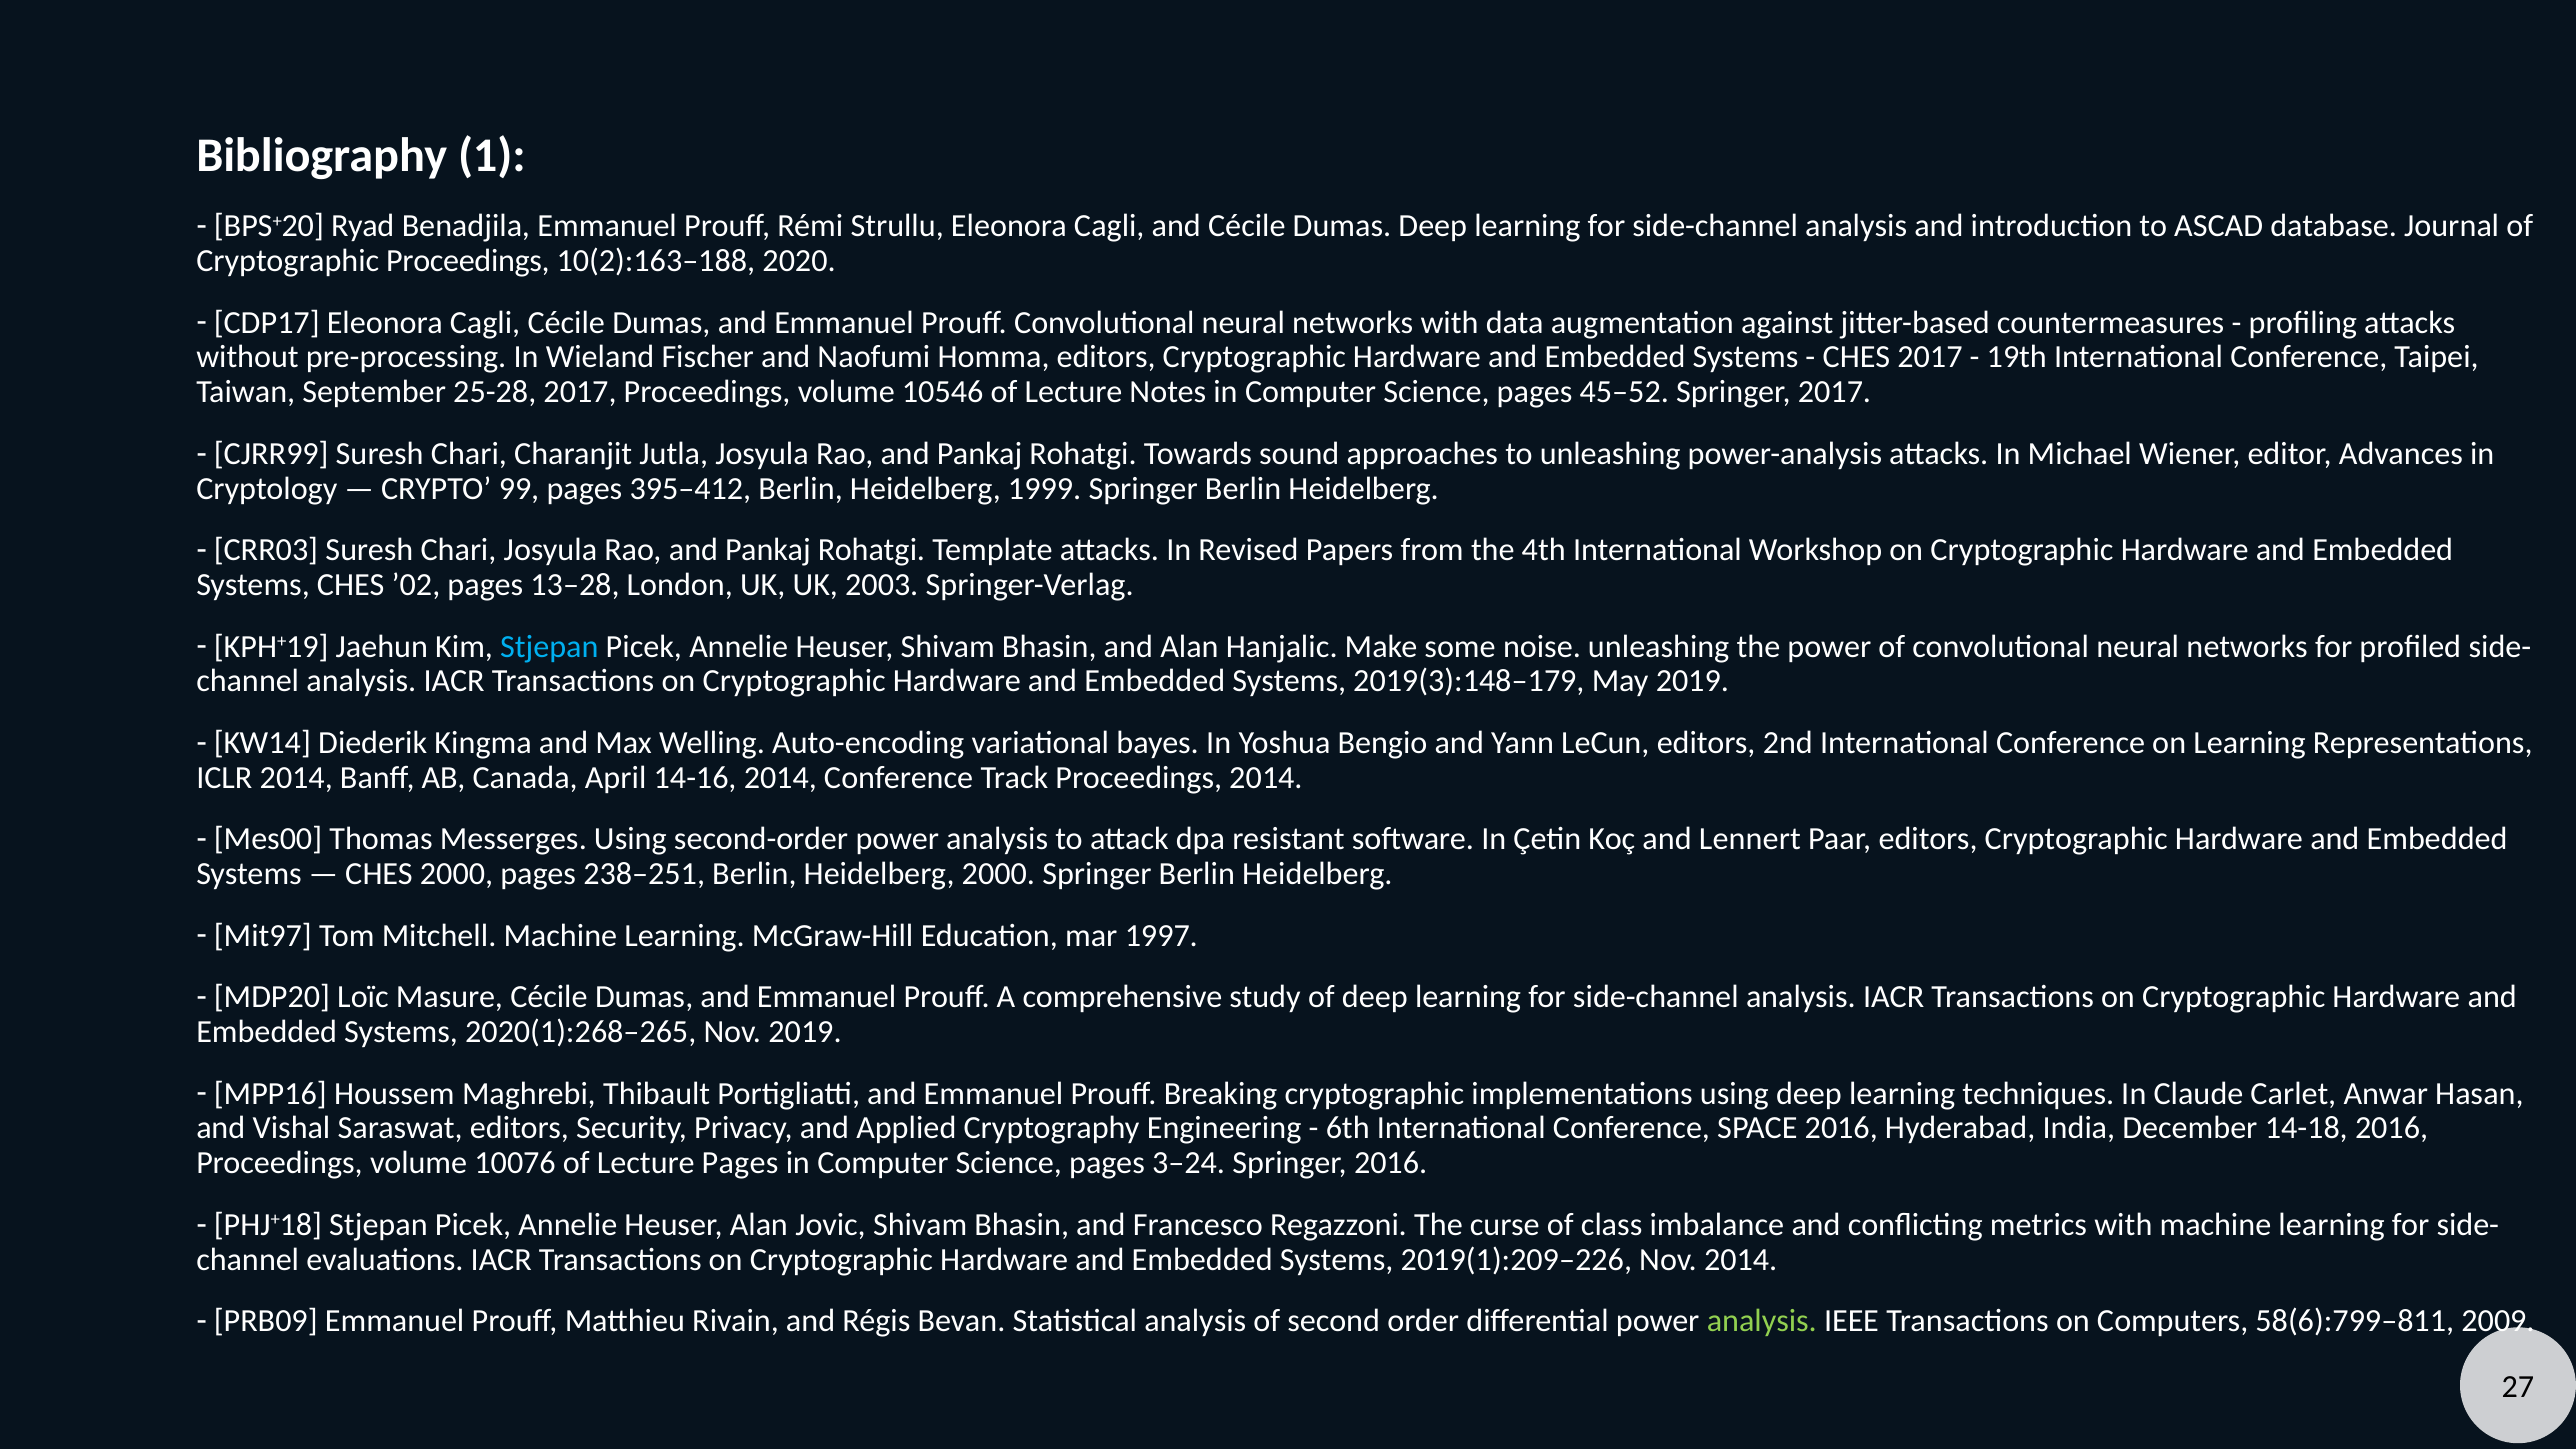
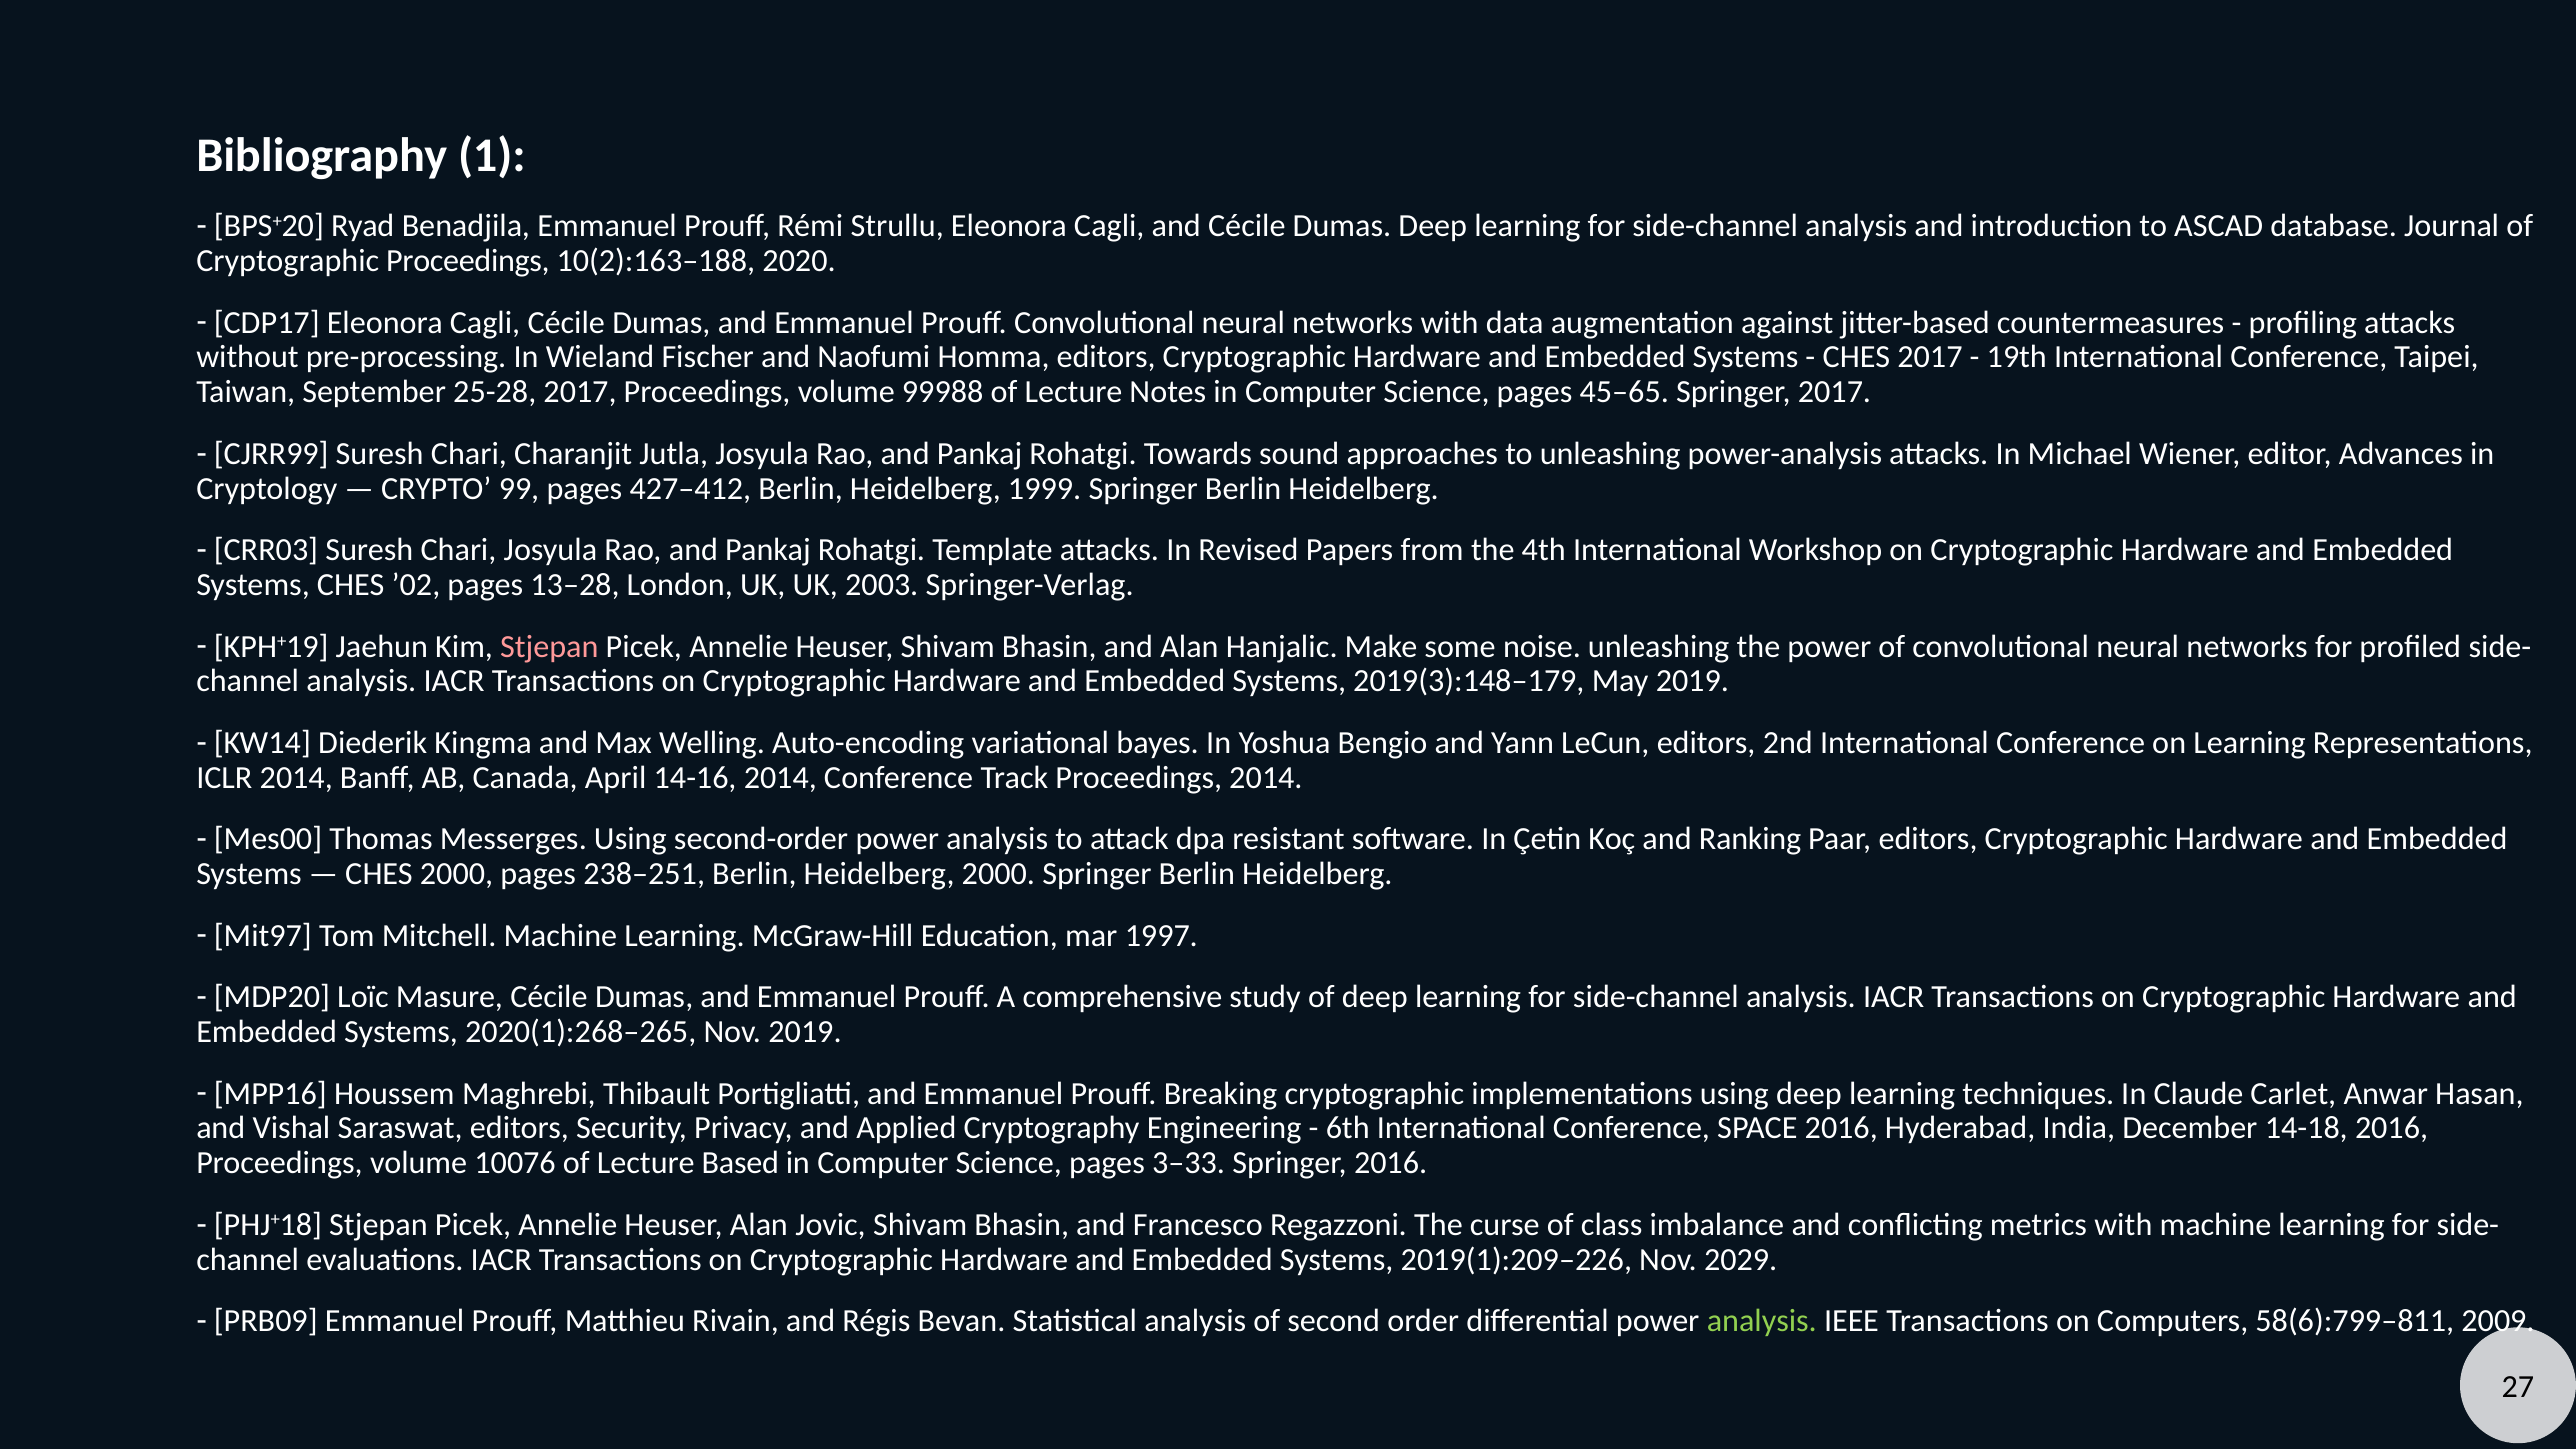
10546: 10546 -> 99988
45–52: 45–52 -> 45–65
395–412: 395–412 -> 427–412
Stjepan at (549, 646) colour: light blue -> pink
Lennert: Lennert -> Ranking
Lecture Pages: Pages -> Based
3–24: 3–24 -> 3–33
Nov 2014: 2014 -> 2029
